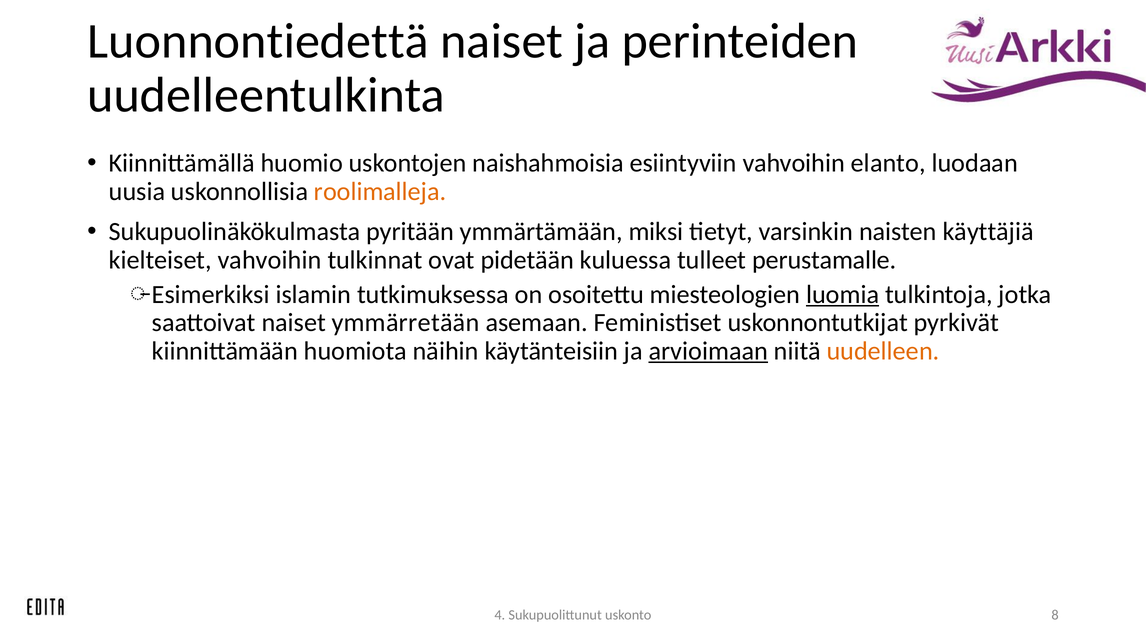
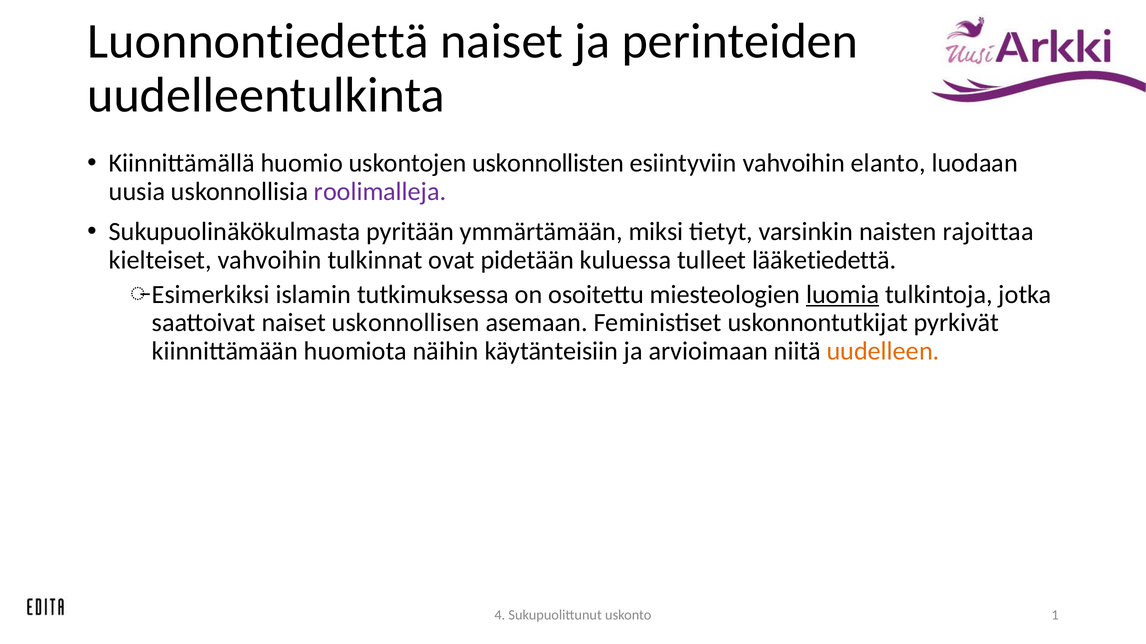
naishahmoisia: naishahmoisia -> uskonnollisten
roolimalleja colour: orange -> purple
käyttäjiä: käyttäjiä -> rajoittaa
perustamalle: perustamalle -> lääketiedettä
ymmärretään: ymmärretään -> uskonnollisen
arvioimaan underline: present -> none
8: 8 -> 1
